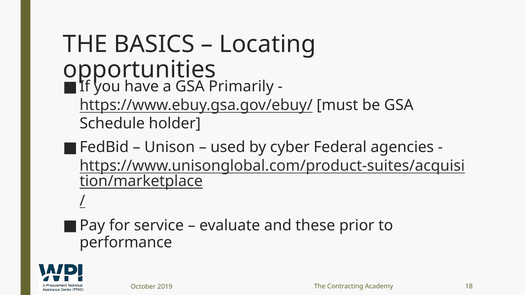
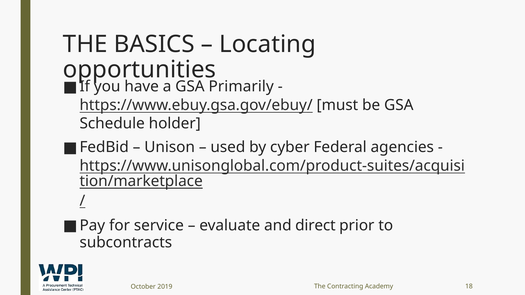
these: these -> direct
performance: performance -> subcontracts
